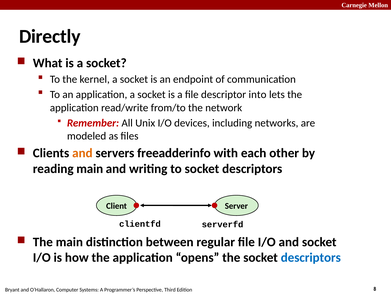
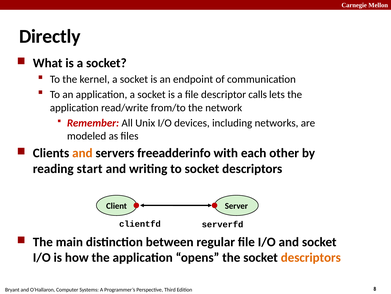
into: into -> calls
reading main: main -> start
descriptors at (311, 257) colour: blue -> orange
